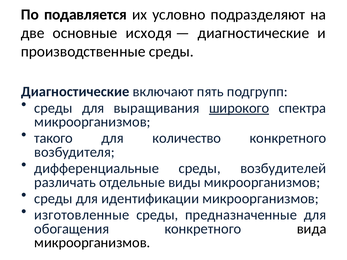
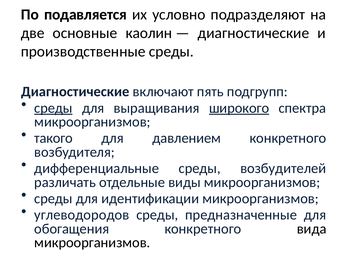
исходя: исходя -> каолин
среды at (53, 108) underline: none -> present
количество: количество -> давлением
изготовленные: изготовленные -> углеводородов
